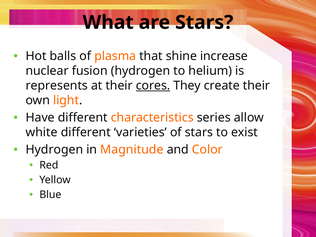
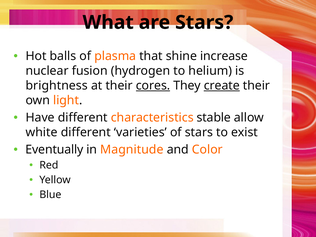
represents: represents -> brightness
create underline: none -> present
series: series -> stable
Hydrogen at (54, 149): Hydrogen -> Eventually
